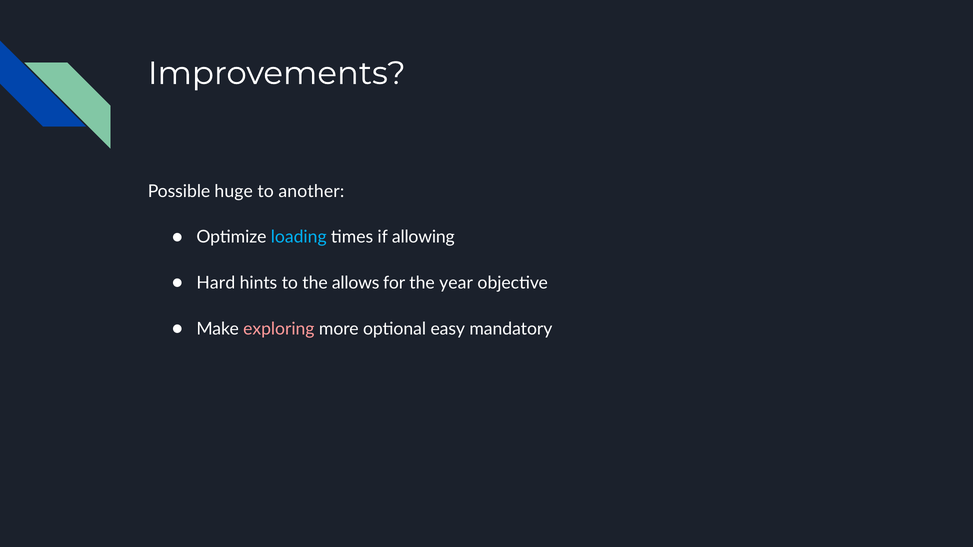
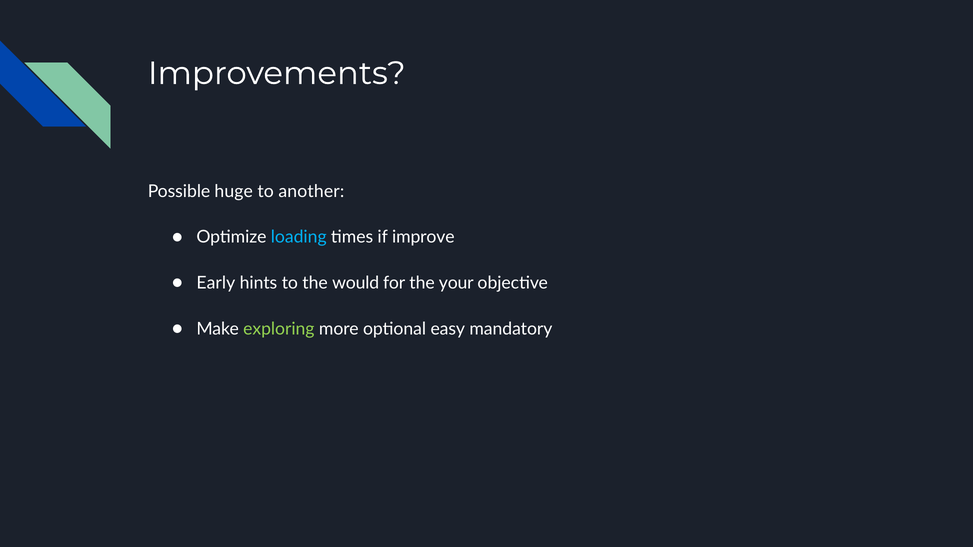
allowing: allowing -> improve
Hard: Hard -> Early
allows: allows -> would
year: year -> your
exploring colour: pink -> light green
